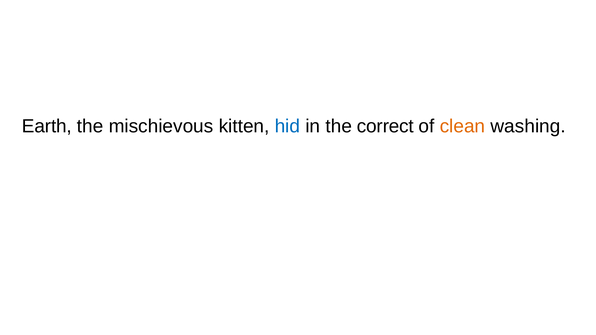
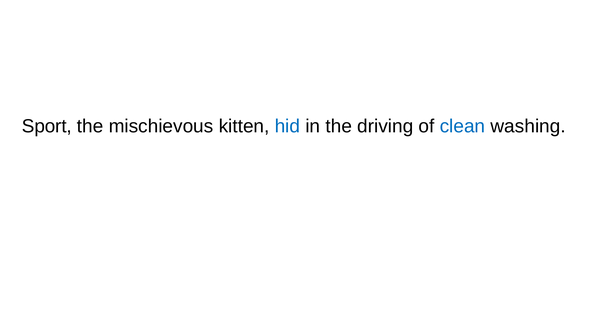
Earth: Earth -> Sport
correct: correct -> driving
clean colour: orange -> blue
